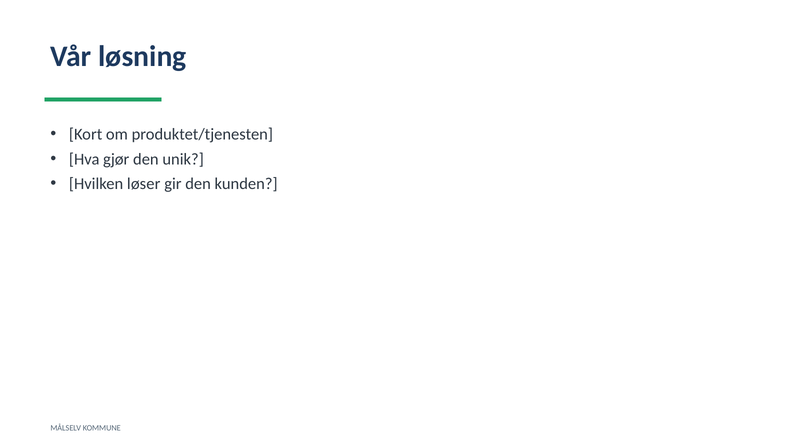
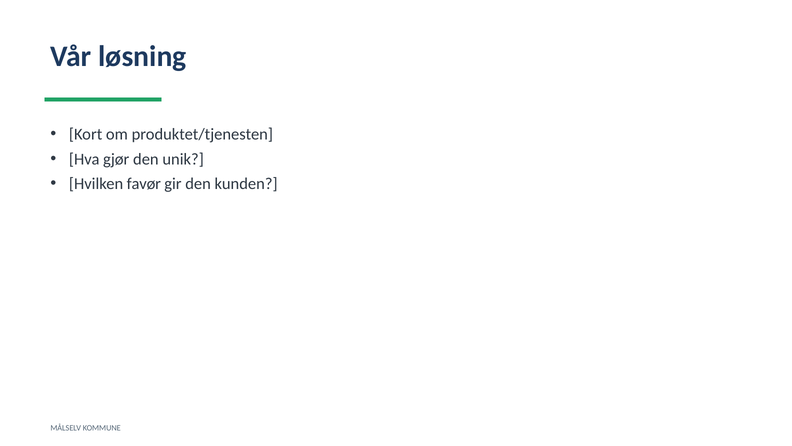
løser: løser -> favør
